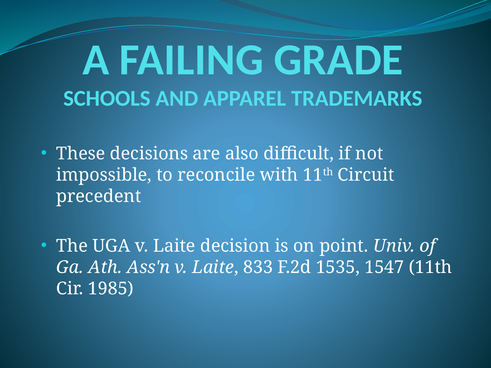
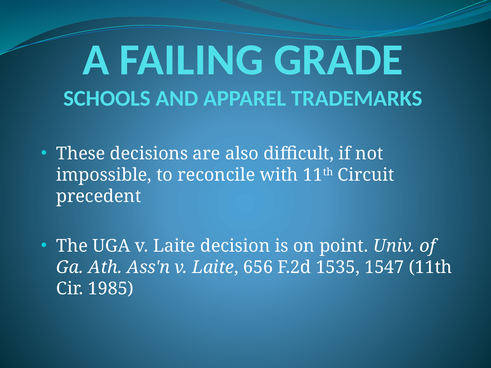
833: 833 -> 656
